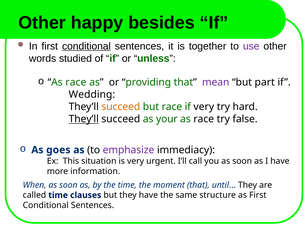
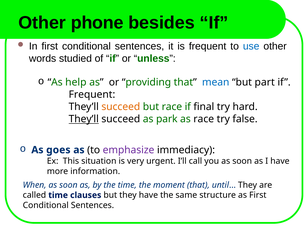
happy: happy -> phone
conditional at (86, 46) underline: present -> none
is together: together -> frequent
use colour: purple -> blue
race at (76, 82): race -> help
mean colour: purple -> blue
Wedding at (92, 94): Wedding -> Frequent
if very: very -> final
your: your -> park
